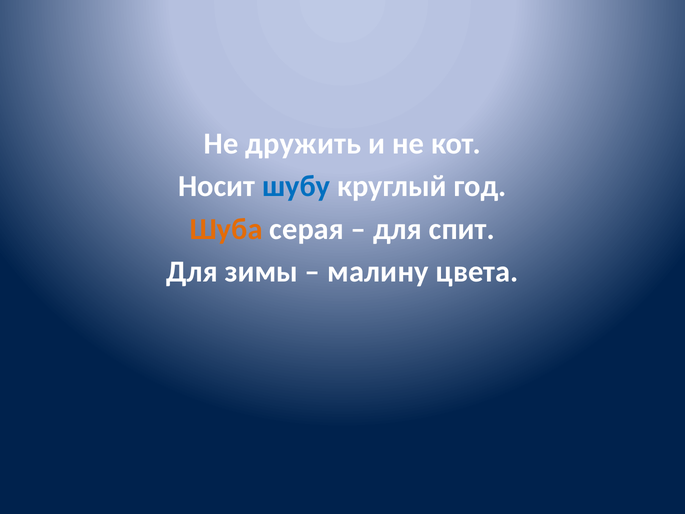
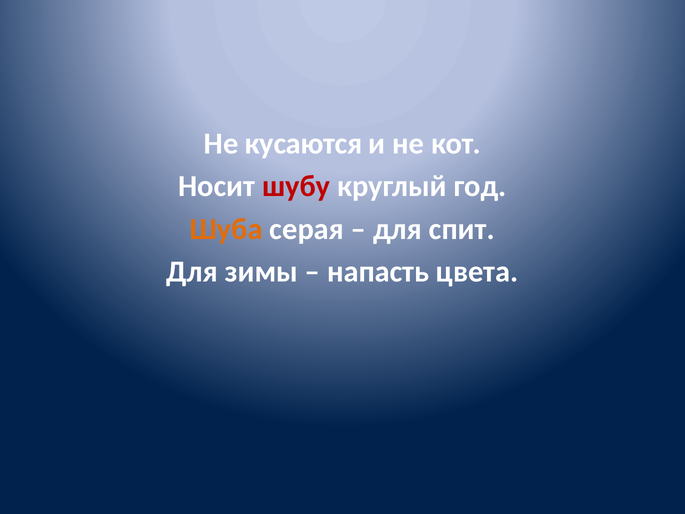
дружить: дружить -> кусаются
шубу colour: blue -> red
малину: малину -> напасть
